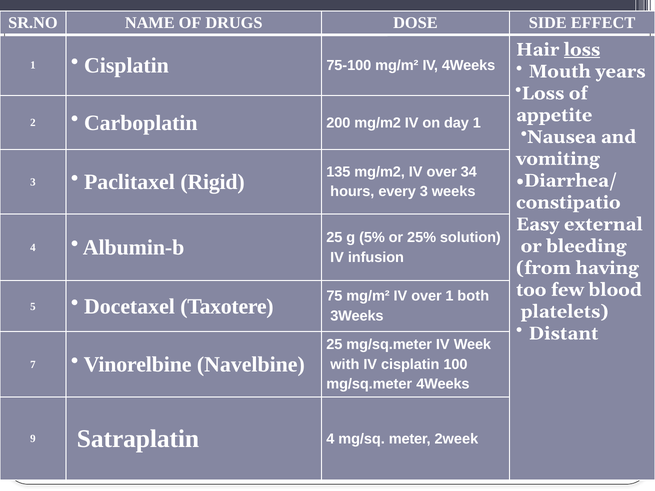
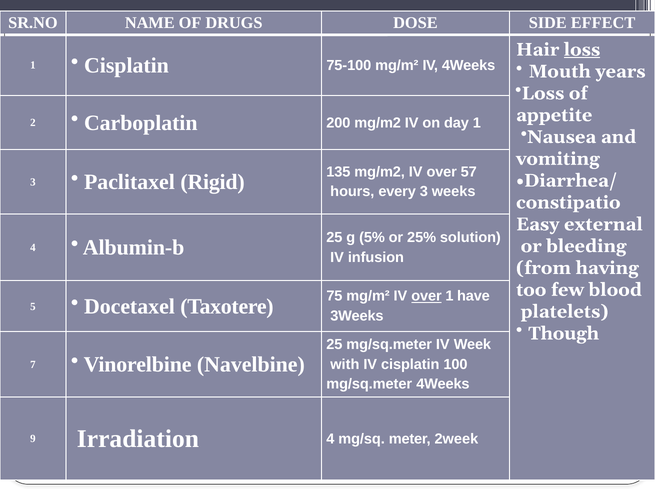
34: 34 -> 57
over at (426, 296) underline: none -> present
both: both -> have
Distant: Distant -> Though
Satraplatin: Satraplatin -> Irradiation
